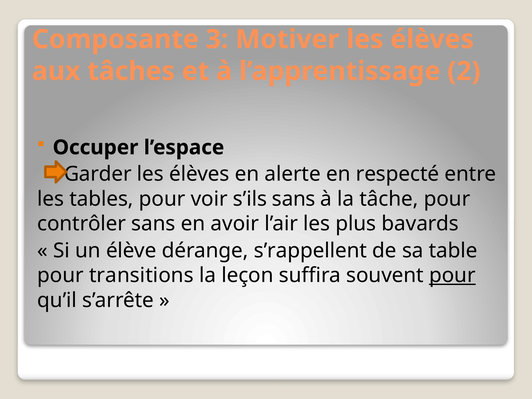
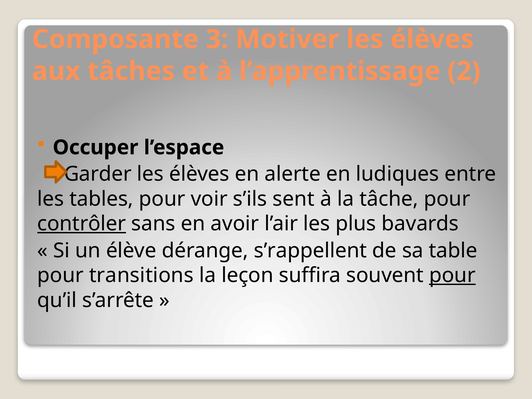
respecté: respecté -> ludiques
s’ils sans: sans -> sent
contrôler underline: none -> present
